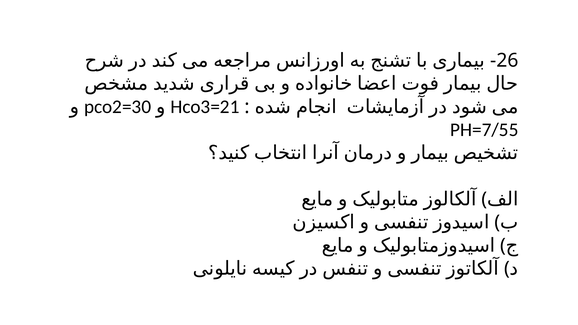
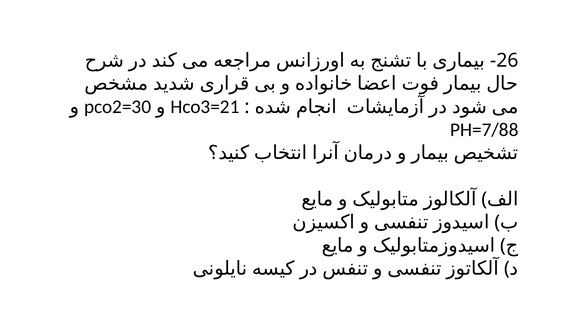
PH=7/55: PH=7/55 -> PH=7/88
